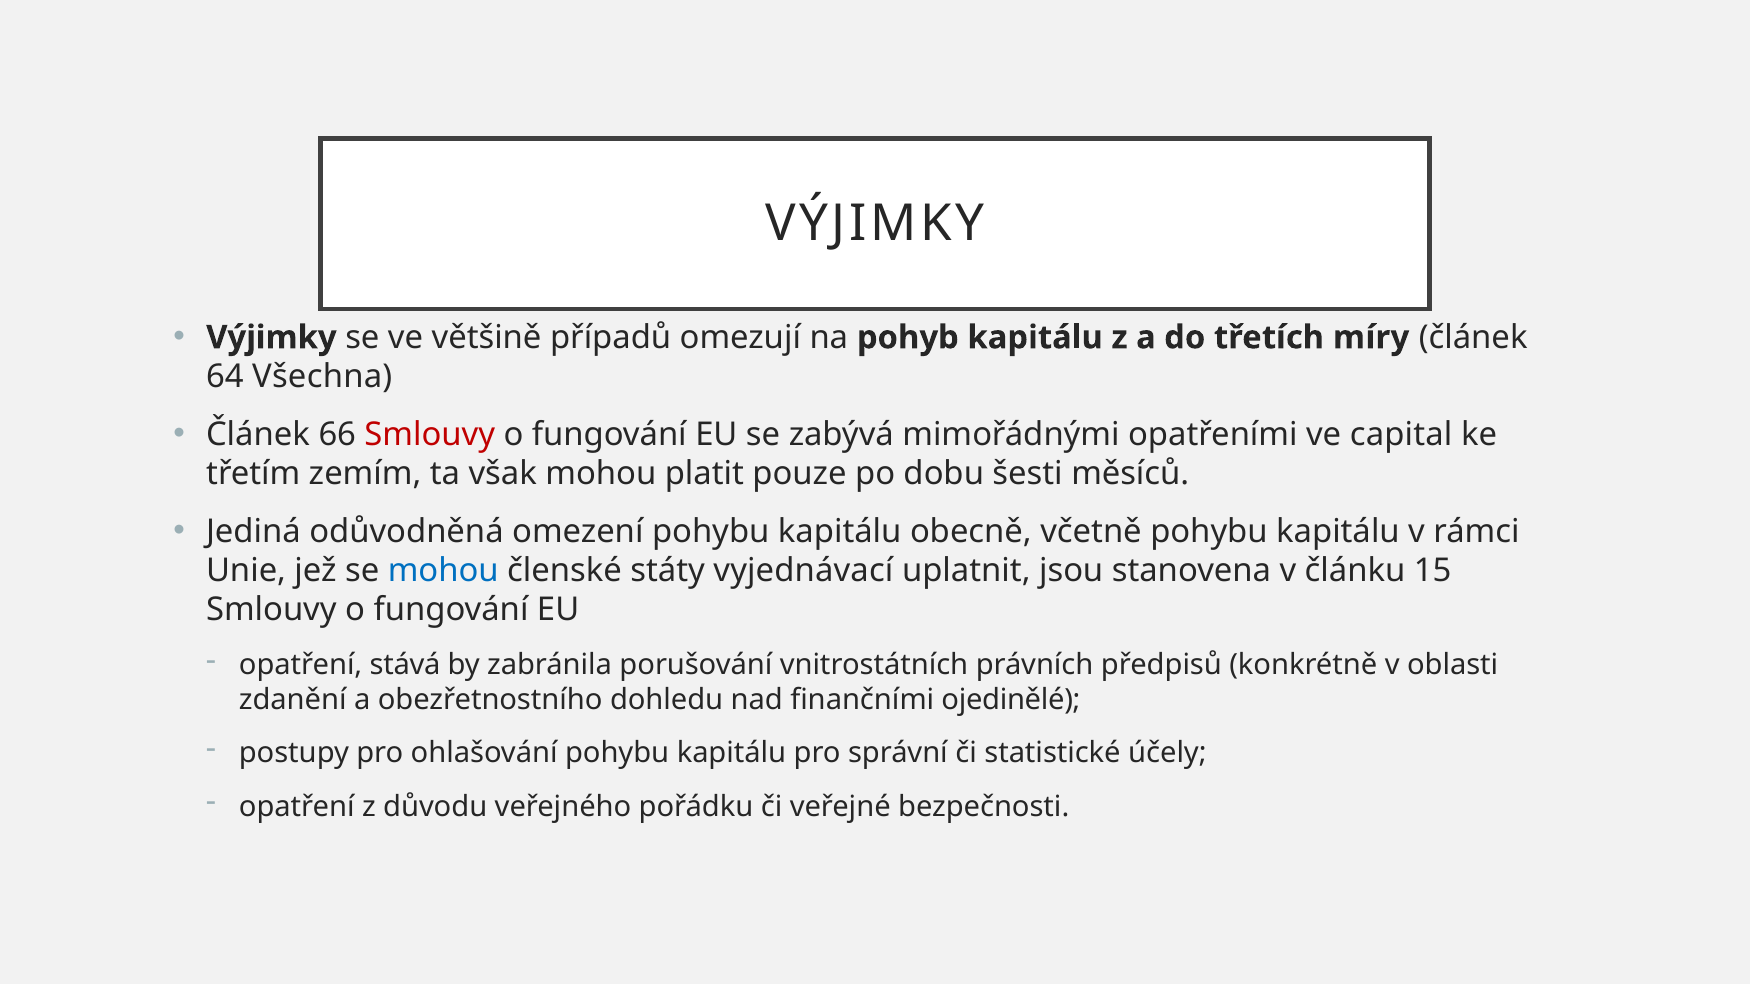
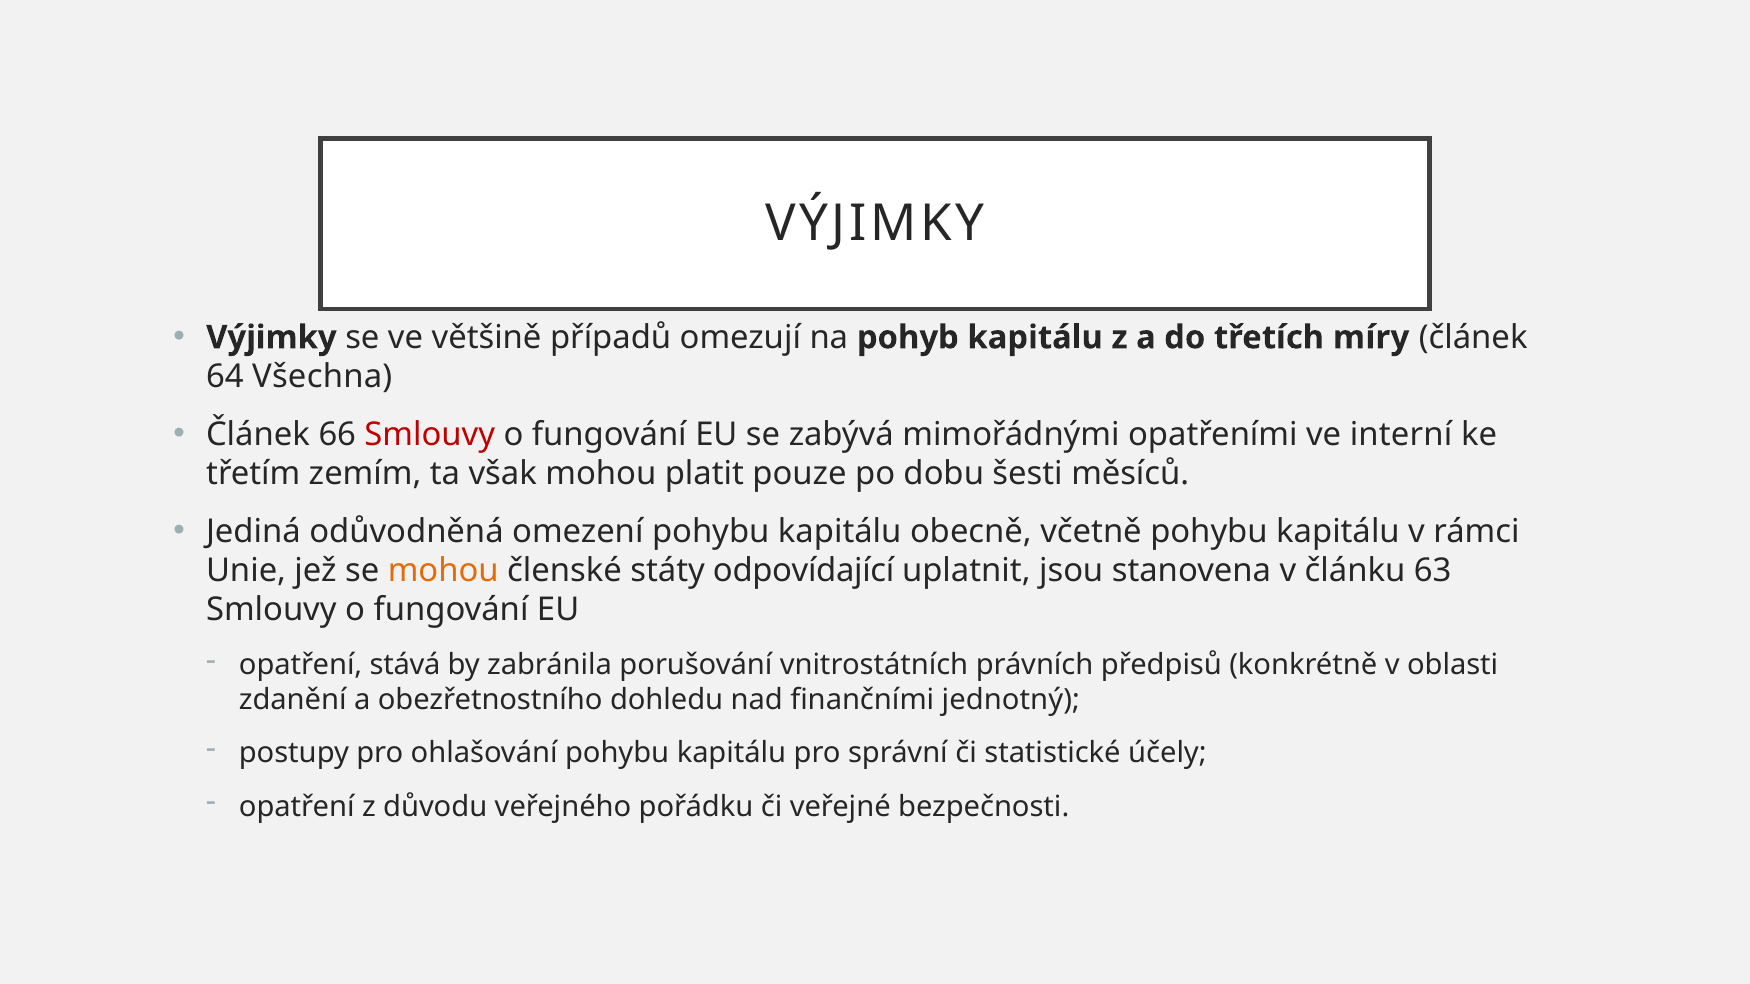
capital: capital -> interní
mohou at (443, 571) colour: blue -> orange
vyjednávací: vyjednávací -> odpovídající
15: 15 -> 63
ojedinělé: ojedinělé -> jednotný
